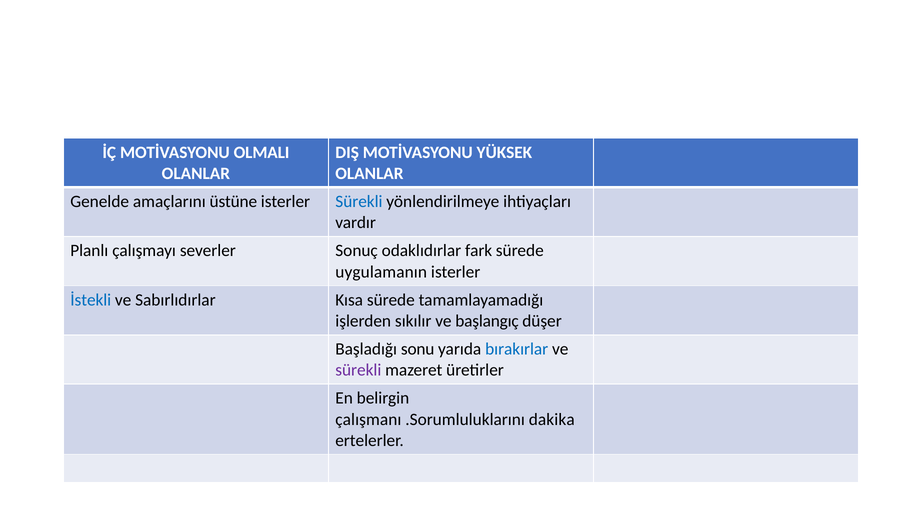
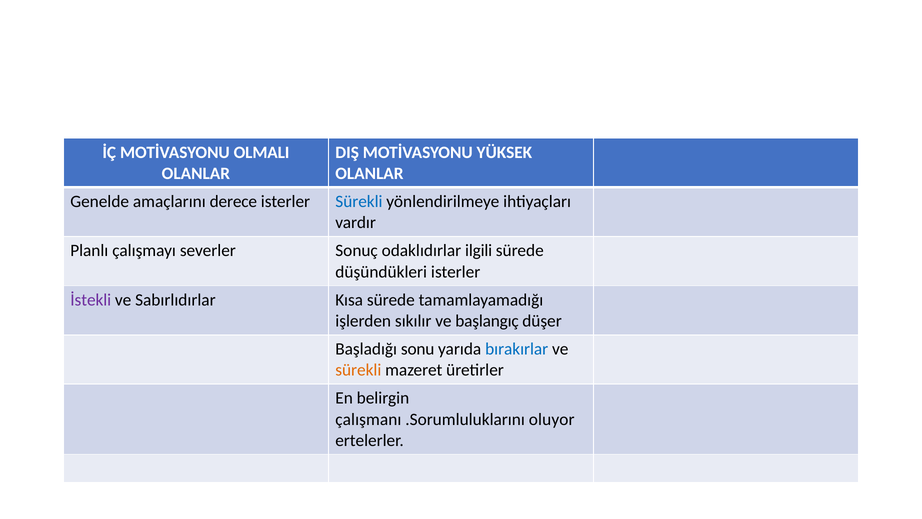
üstüne: üstüne -> derece
fark: fark -> ilgili
uygulamanın: uygulamanın -> düşündükleri
İstekli colour: blue -> purple
sürekli at (358, 370) colour: purple -> orange
dakika: dakika -> oluyor
